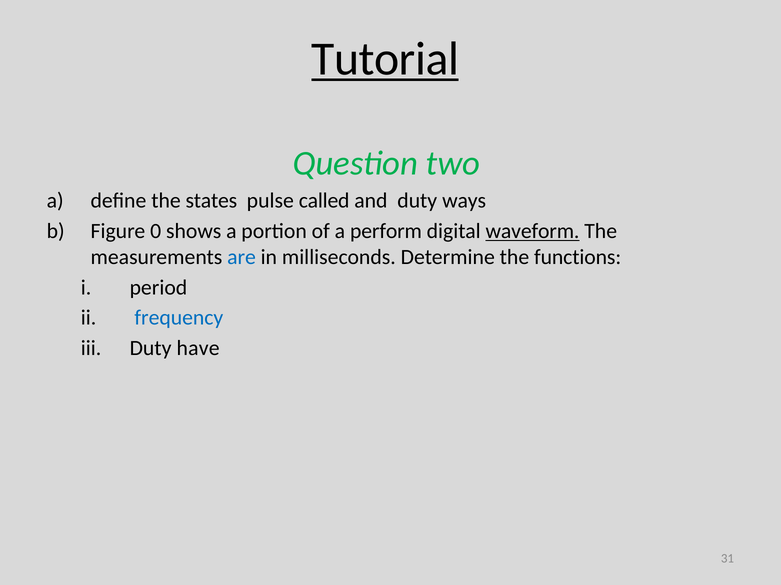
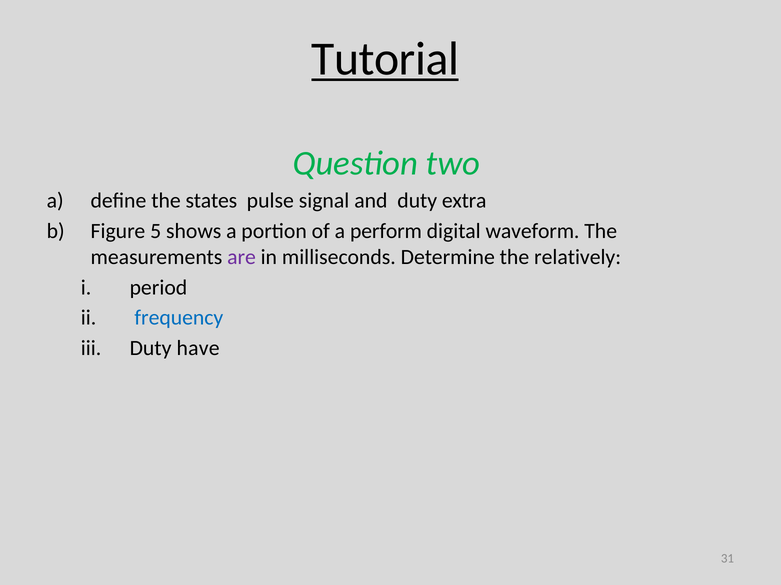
called: called -> signal
ways: ways -> extra
0: 0 -> 5
waveform underline: present -> none
are colour: blue -> purple
functions: functions -> relatively
